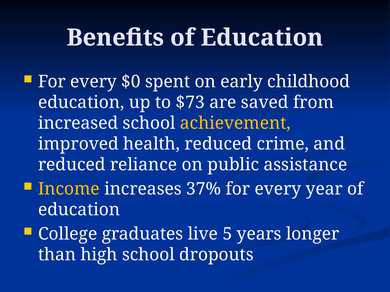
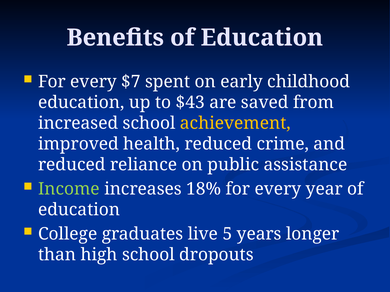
$0: $0 -> $7
$73: $73 -> $43
Income colour: yellow -> light green
37%: 37% -> 18%
